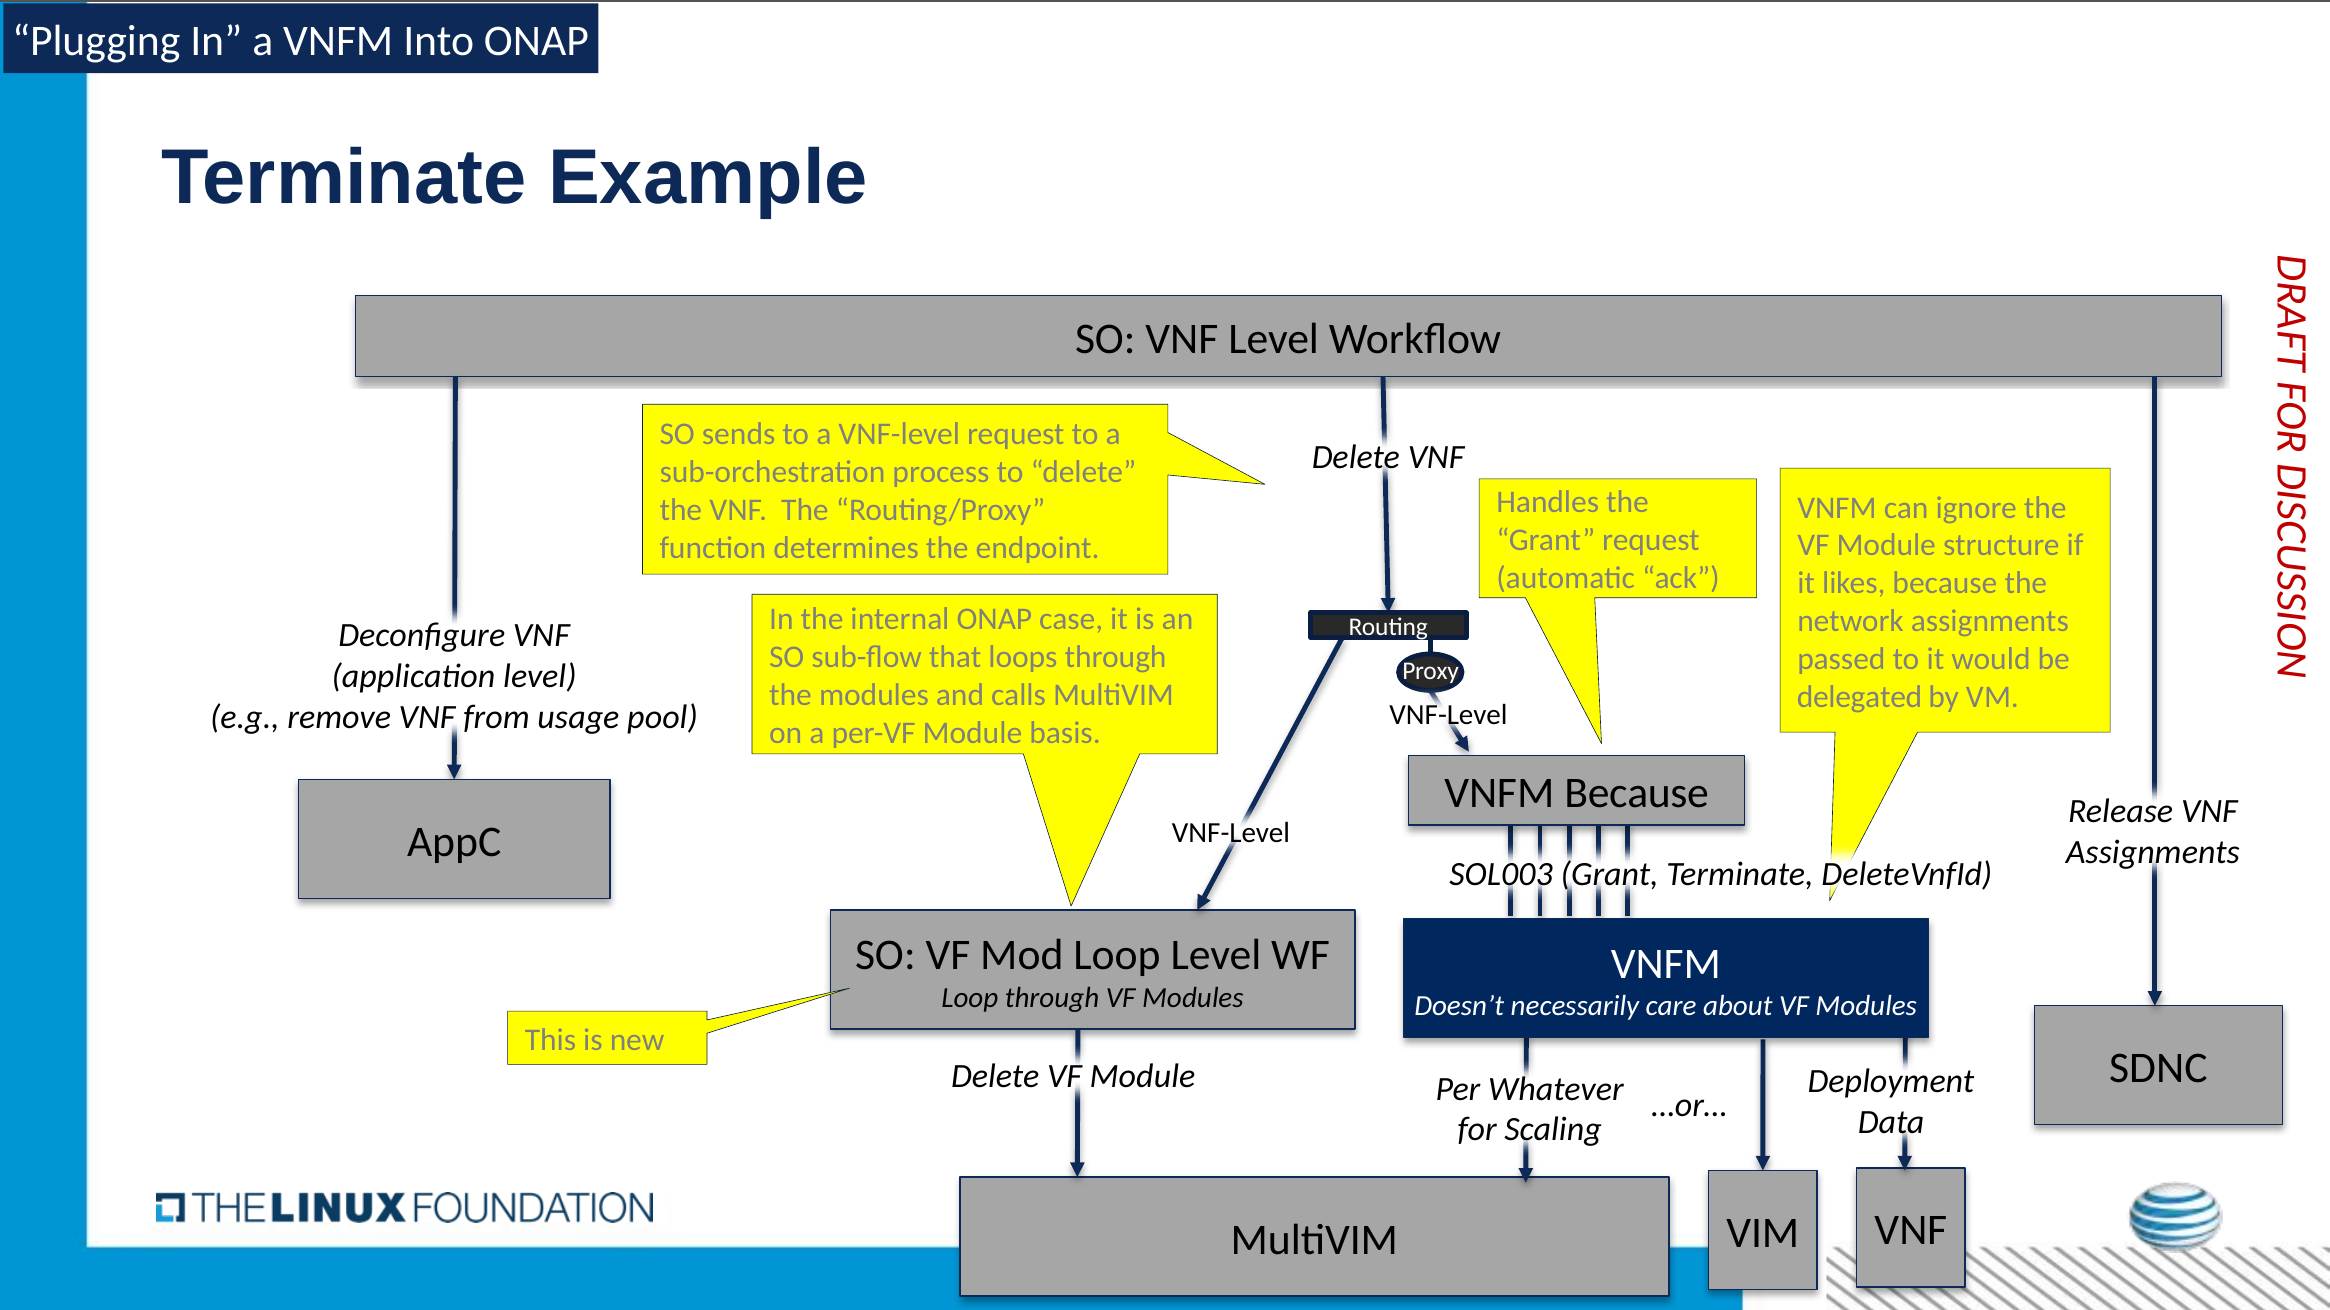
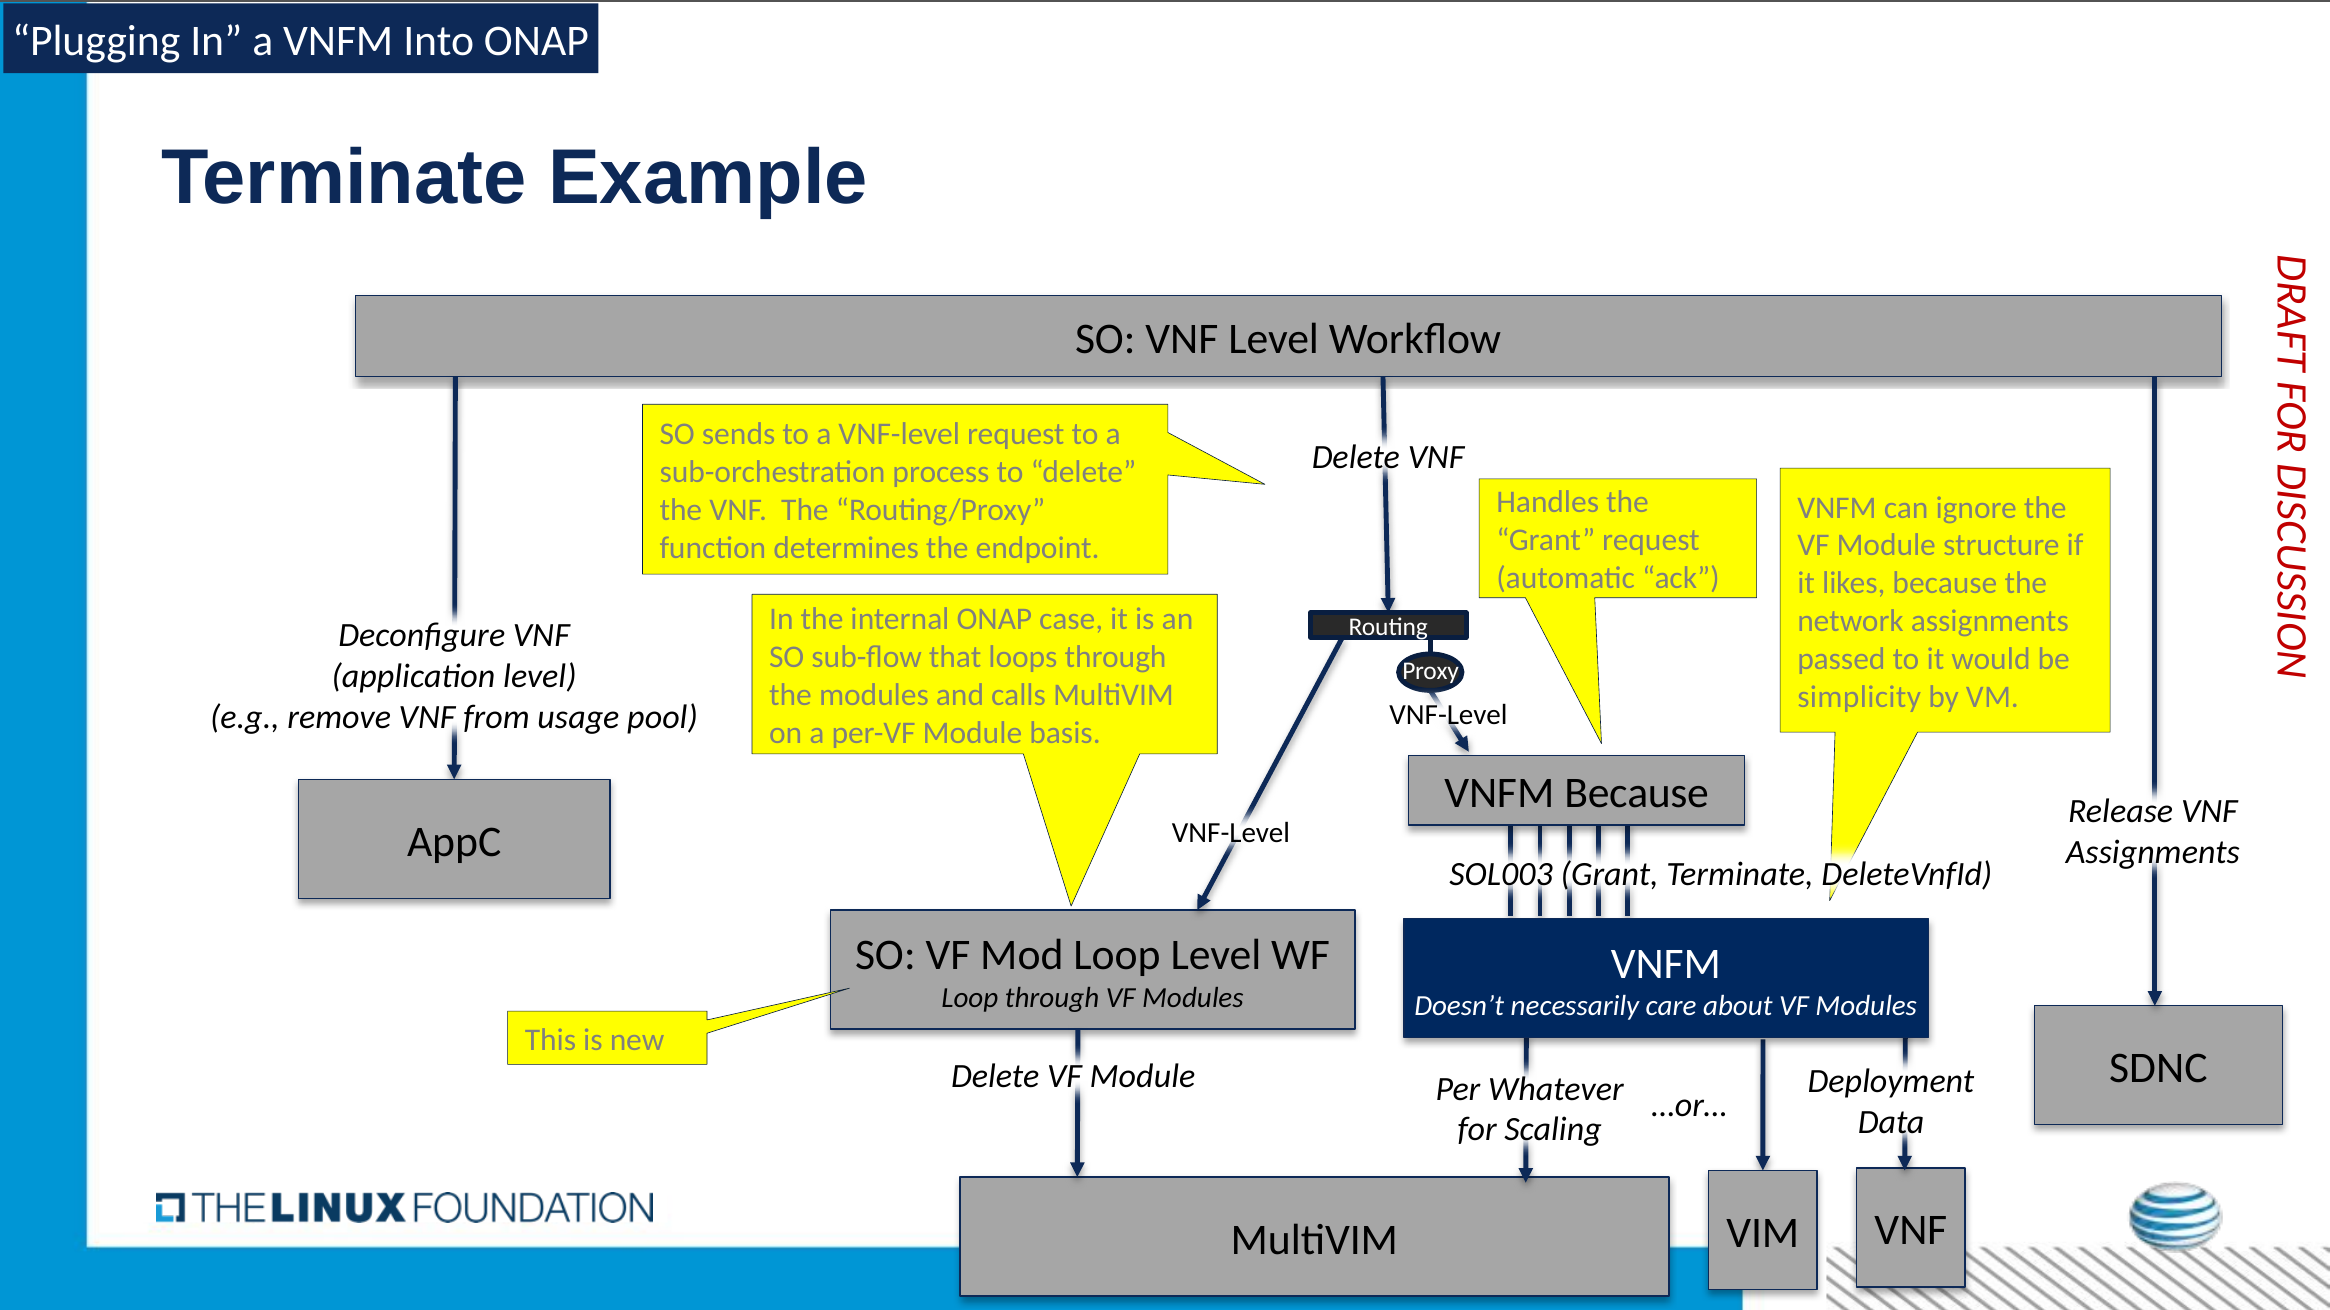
delegated: delegated -> simplicity
